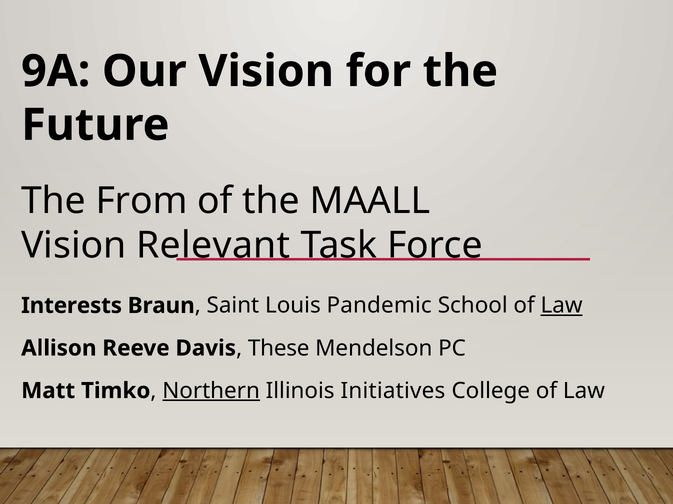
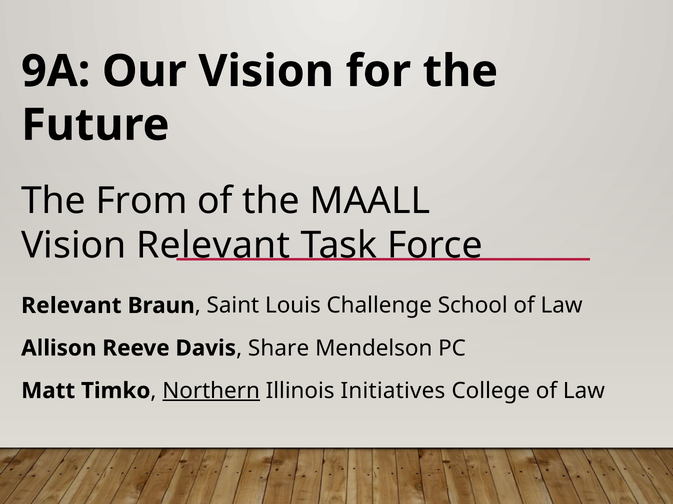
Interests at (72, 306): Interests -> Relevant
Pandemic: Pandemic -> Challenge
Law at (562, 306) underline: present -> none
These: These -> Share
